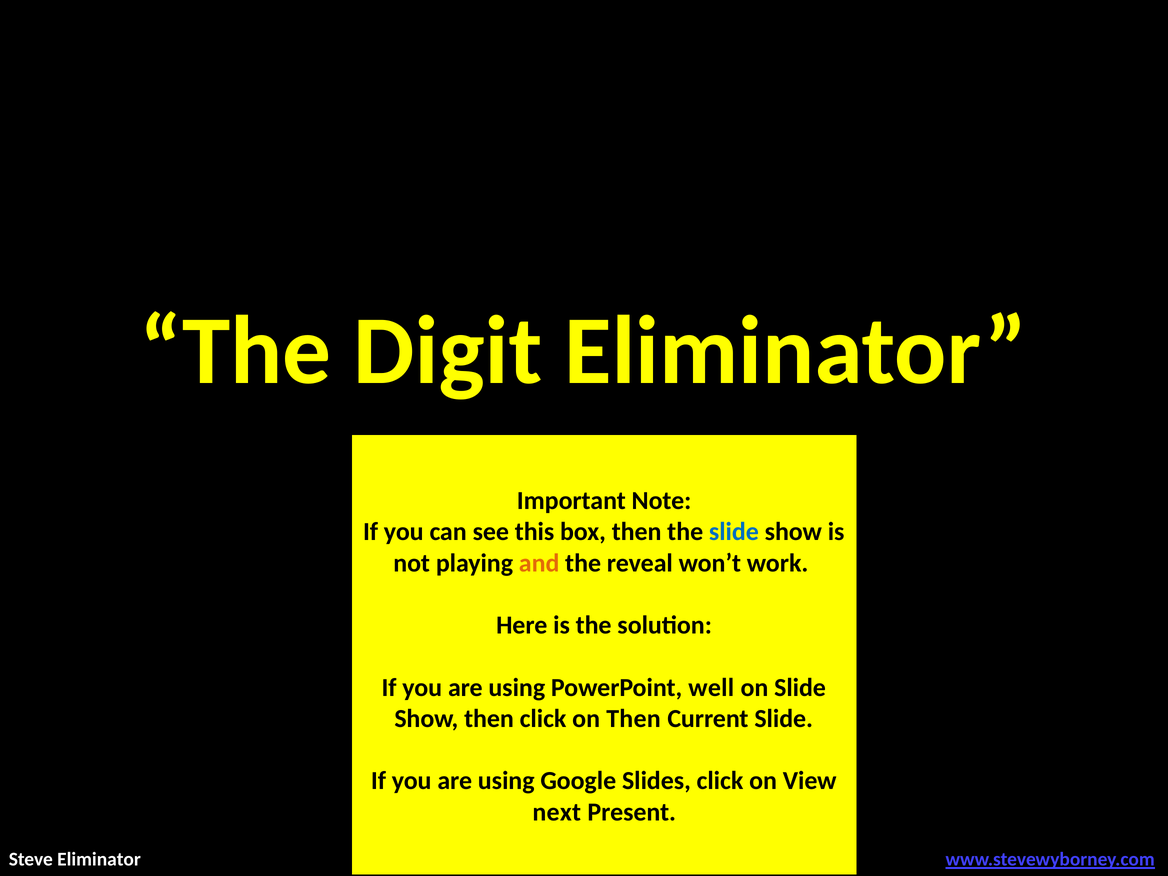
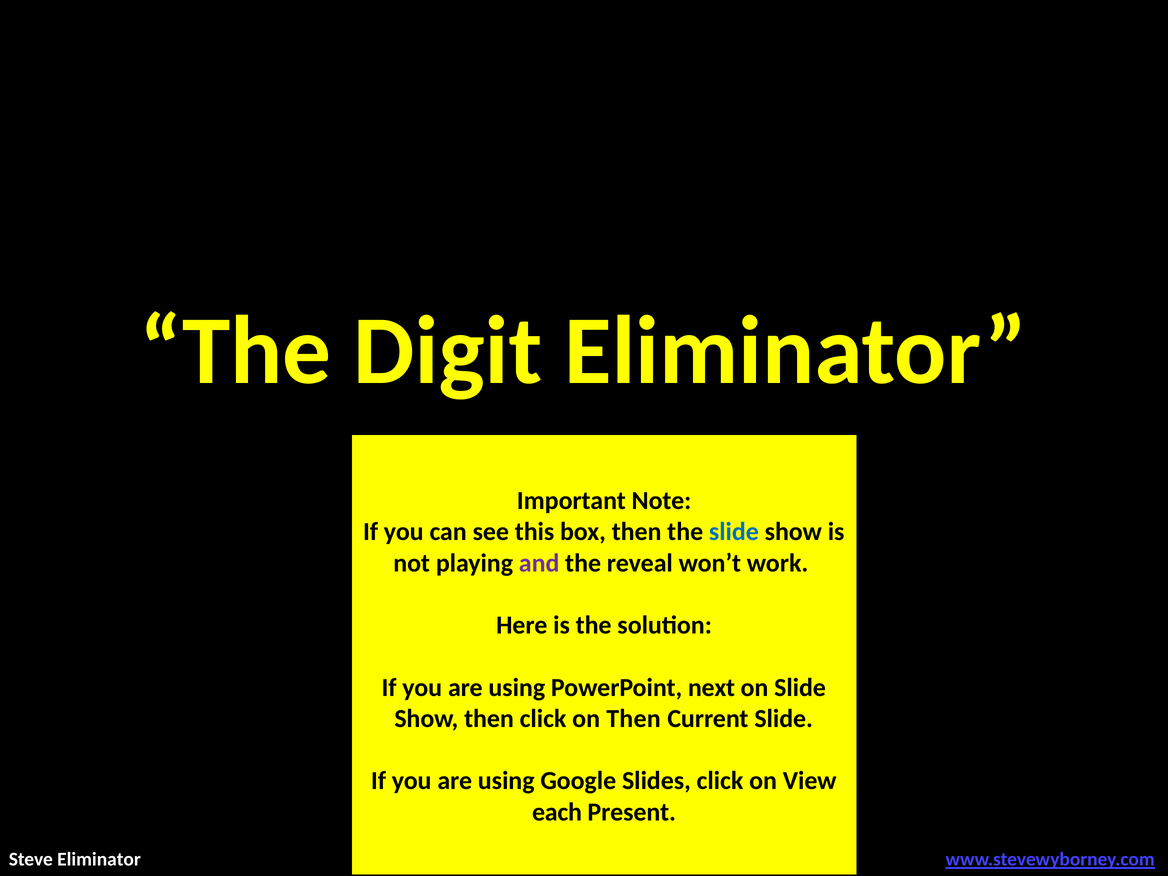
and colour: orange -> purple
well: well -> next
next: next -> each
